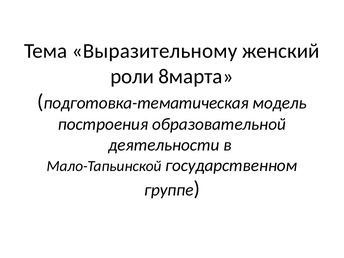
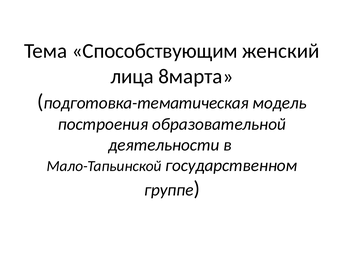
Выразительному: Выразительному -> Способствующим
роли: роли -> лица
